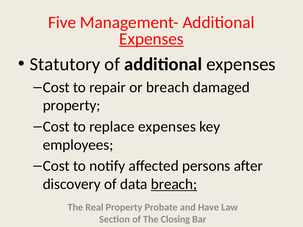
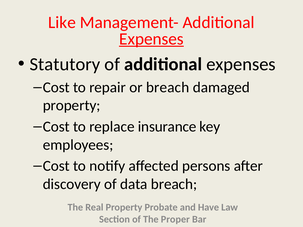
Five: Five -> Like
replace expenses: expenses -> insurance
breach at (174, 184) underline: present -> none
Closing: Closing -> Proper
